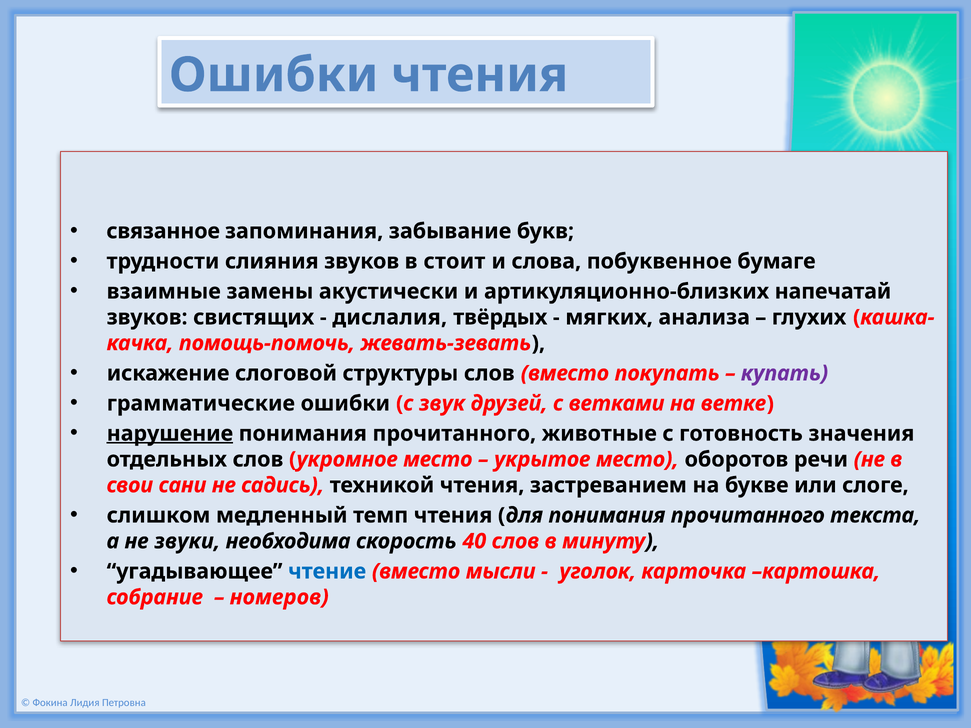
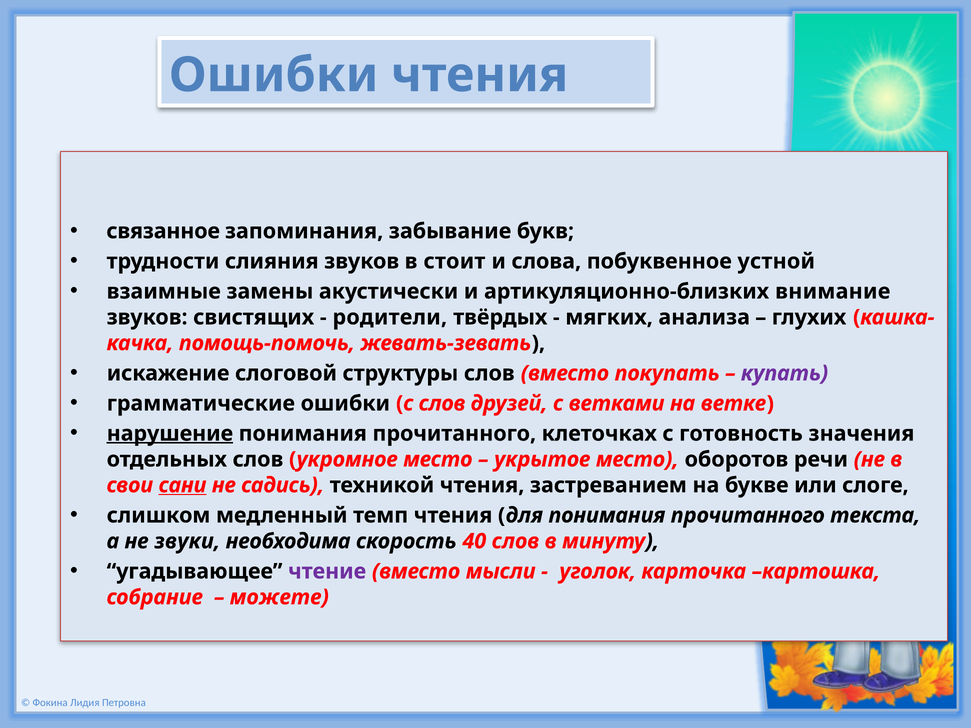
бумаге: бумаге -> устной
напечатай: напечатай -> внимание
дислалия: дислалия -> родители
с звук: звук -> слов
животные: животные -> клеточках
сани underline: none -> present
чтение colour: blue -> purple
номеров: номеров -> можете
